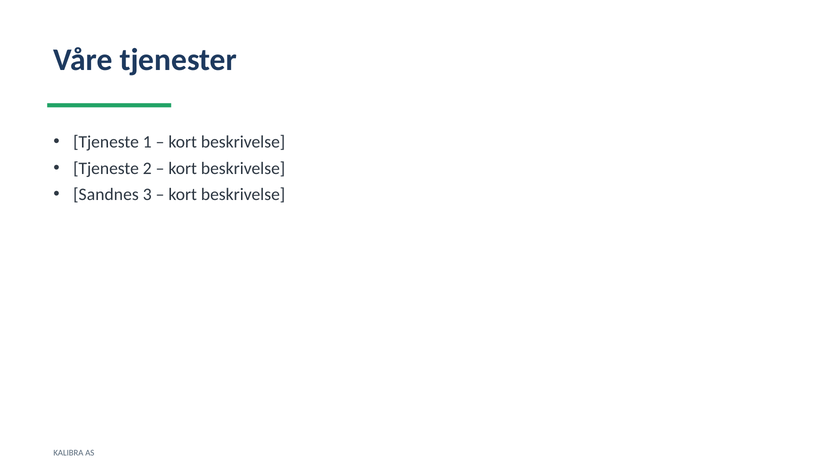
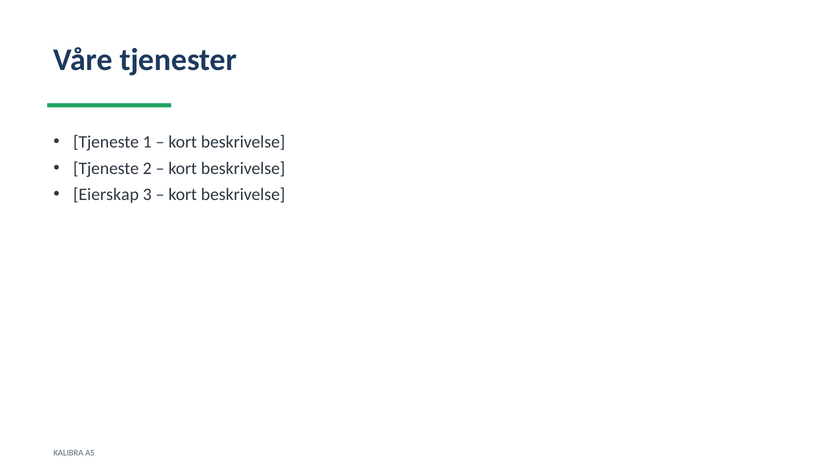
Sandnes: Sandnes -> Eierskap
